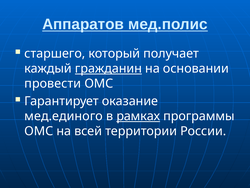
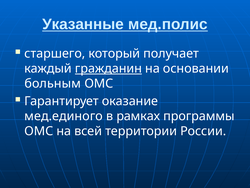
Аппаратов: Аппаратов -> Указанные
провести: провести -> больным
рамках underline: present -> none
